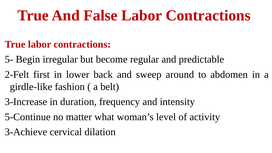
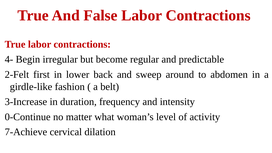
5-: 5- -> 4-
5-Continue: 5-Continue -> 0-Continue
3-Achieve: 3-Achieve -> 7-Achieve
